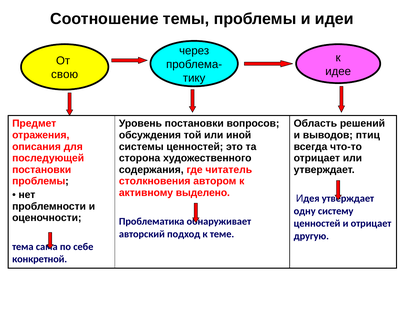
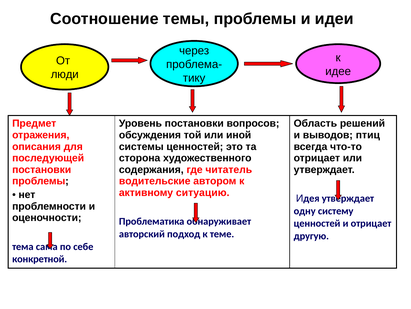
свою: свою -> люди
столкновения: столкновения -> водительские
выделено: выделено -> ситуацию
